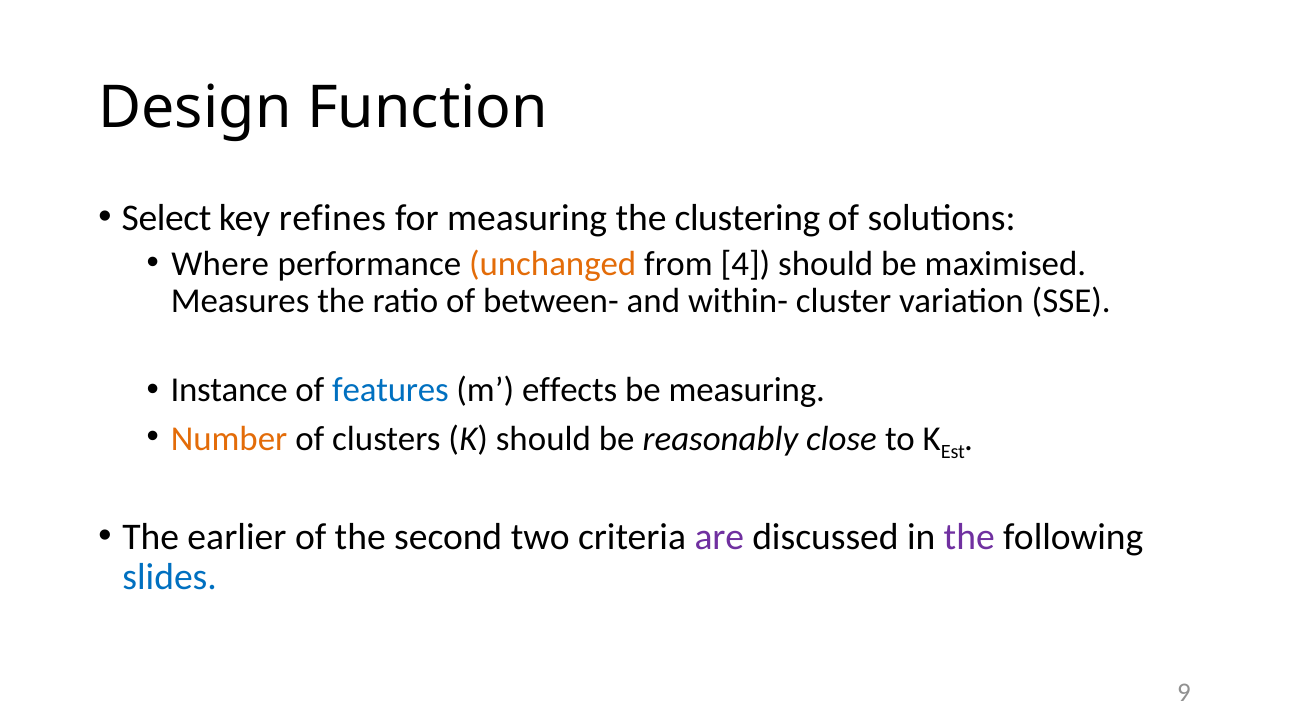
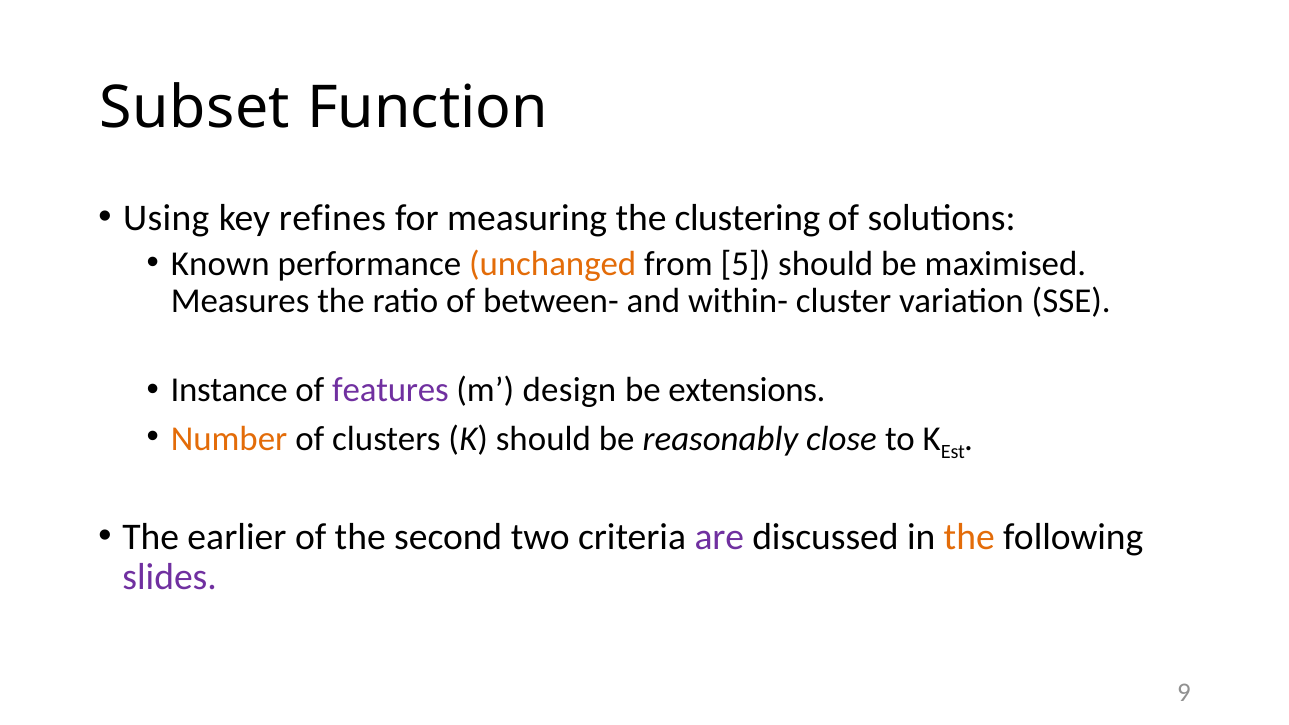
Design: Design -> Subset
Select: Select -> Using
Where: Where -> Known
4: 4 -> 5
features colour: blue -> purple
effects: effects -> design
be measuring: measuring -> extensions
the at (969, 537) colour: purple -> orange
slides colour: blue -> purple
